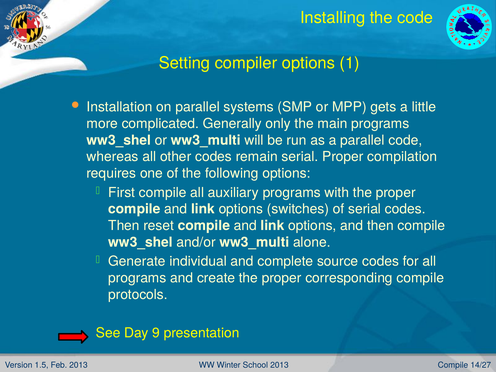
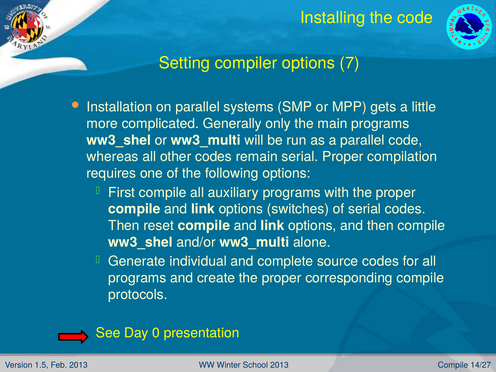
1: 1 -> 7
9: 9 -> 0
